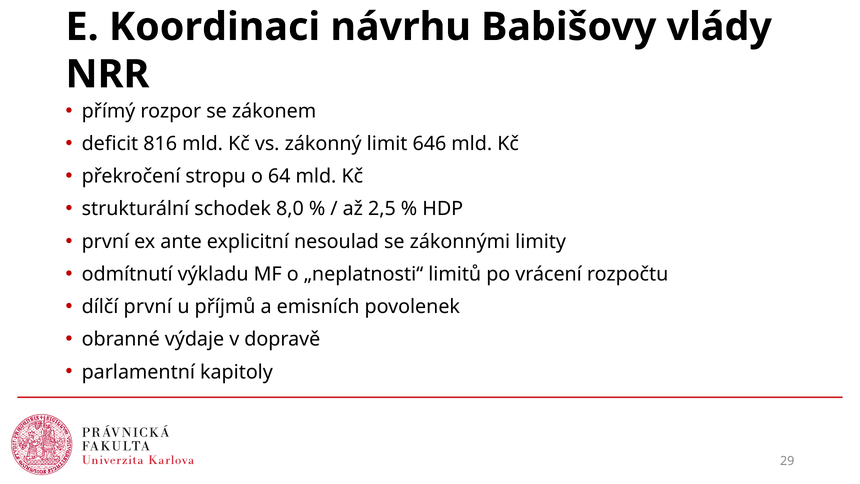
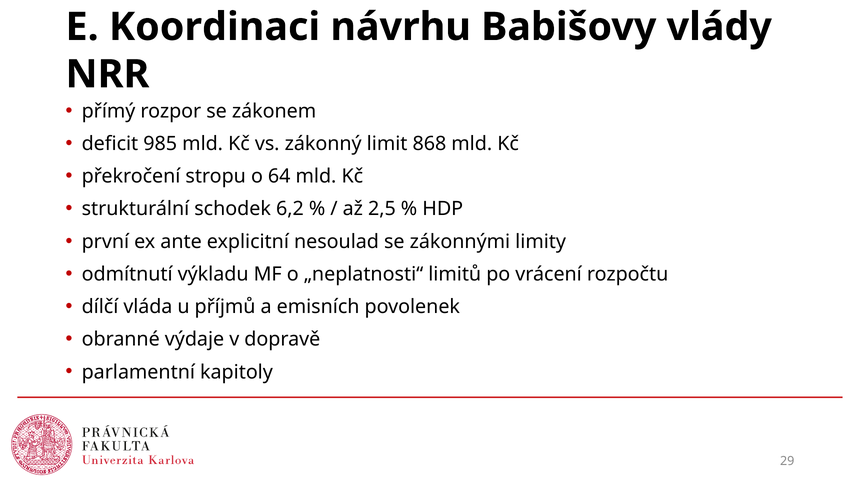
816: 816 -> 985
646: 646 -> 868
8,0: 8,0 -> 6,2
dílčí první: první -> vláda
